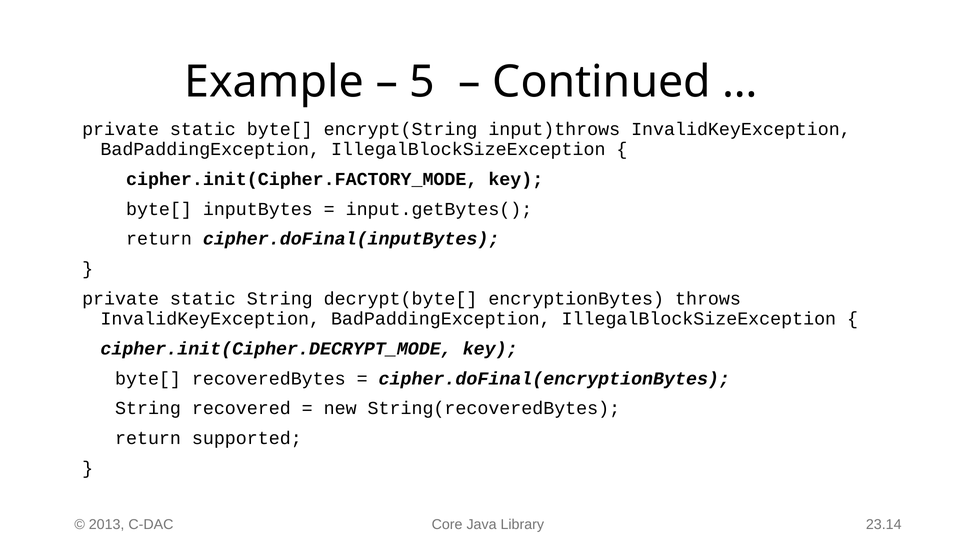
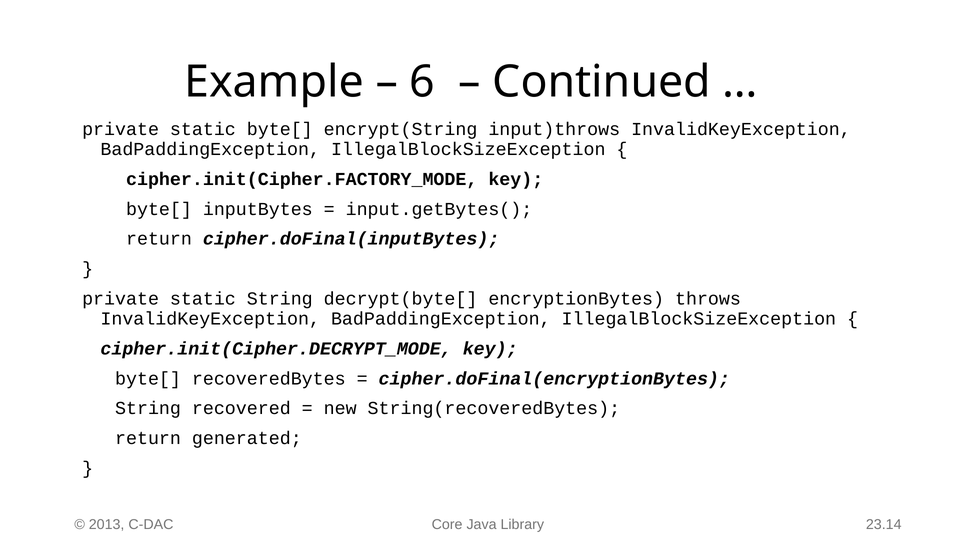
5: 5 -> 6
supported: supported -> generated
